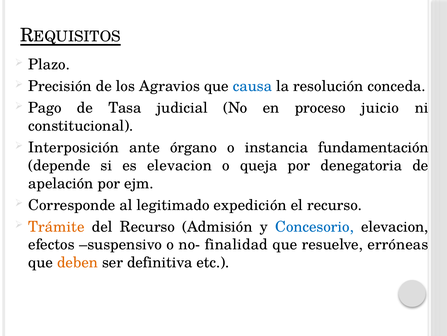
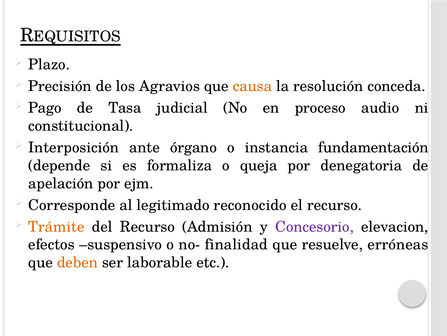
causa colour: blue -> orange
juicio: juicio -> audio
es elevacion: elevacion -> formaliza
expedición: expedición -> reconocido
Concesorio colour: blue -> purple
definitiva: definitiva -> laborable
